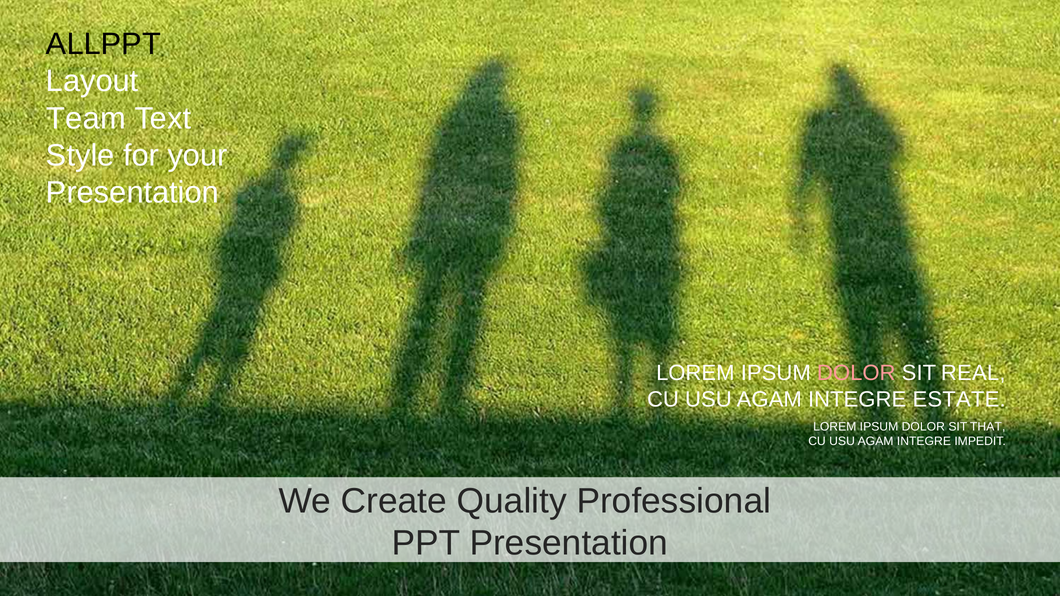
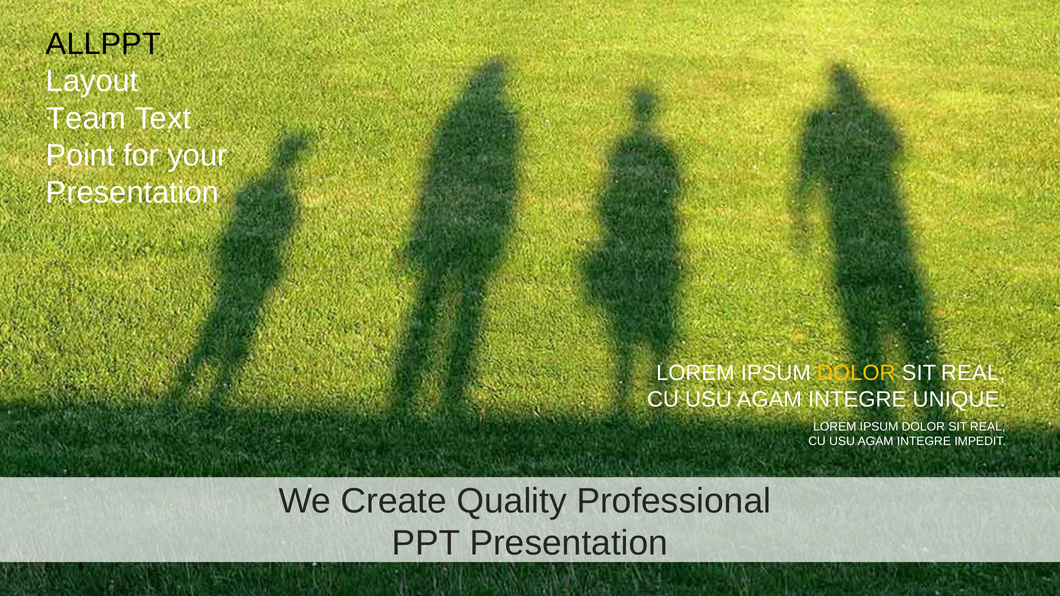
Style: Style -> Point
DOLOR at (856, 373) colour: pink -> yellow
ESTATE: ESTATE -> UNIQUE
THAT at (988, 427): THAT -> REAL
